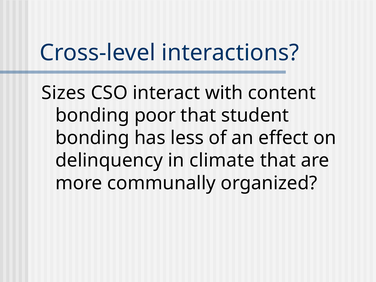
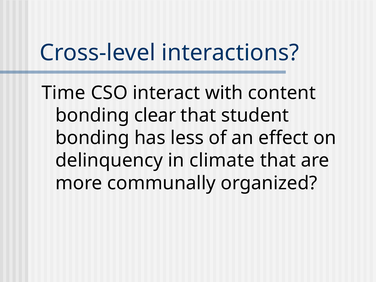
Sizes: Sizes -> Time
poor: poor -> clear
